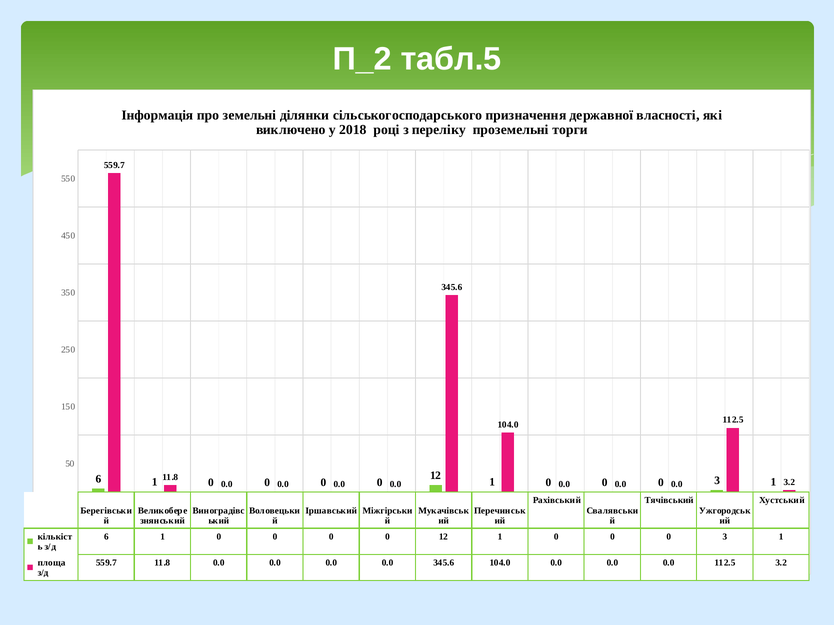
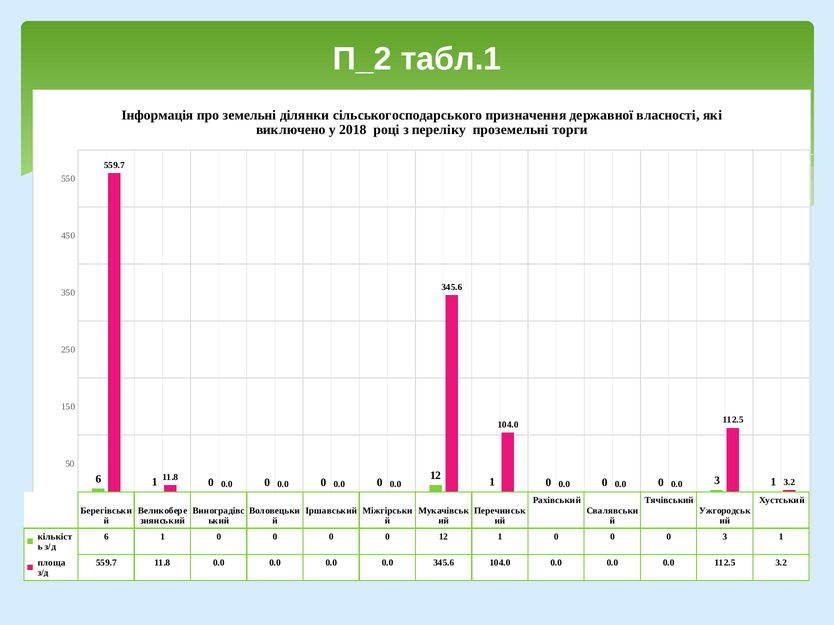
табл.5: табл.5 -> табл.1
